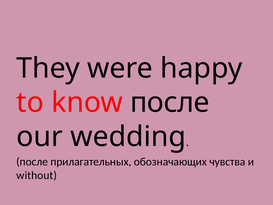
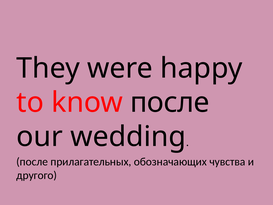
without: without -> другого
